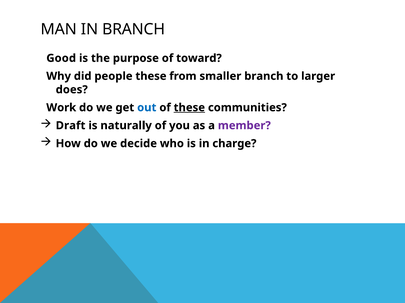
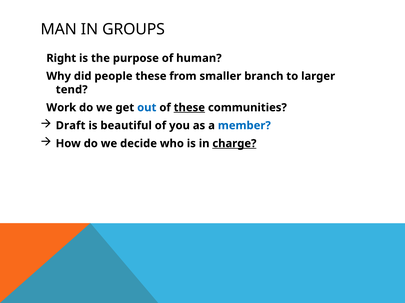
IN BRANCH: BRANCH -> GROUPS
Good: Good -> Right
toward: toward -> human
does: does -> tend
naturally: naturally -> beautiful
member colour: purple -> blue
charge underline: none -> present
